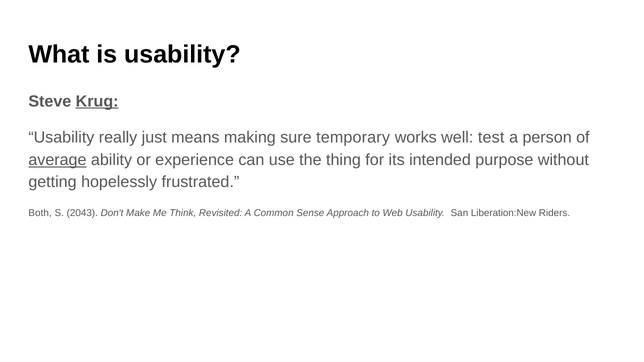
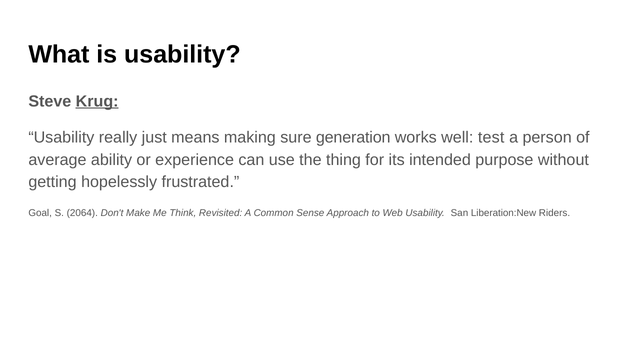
temporary: temporary -> generation
average underline: present -> none
Both: Both -> Goal
2043: 2043 -> 2064
